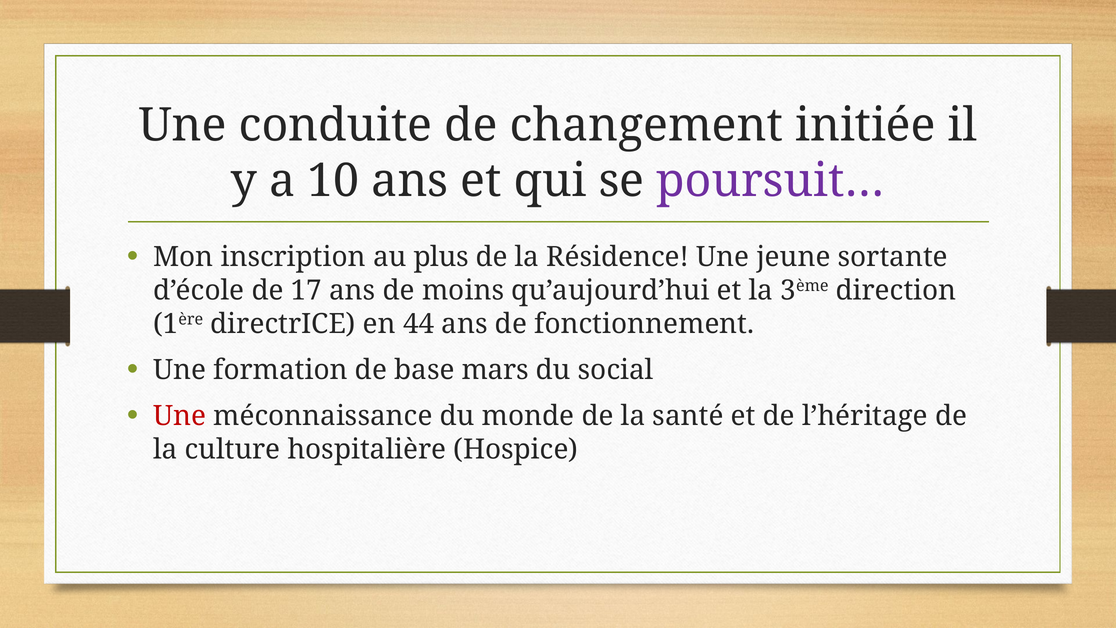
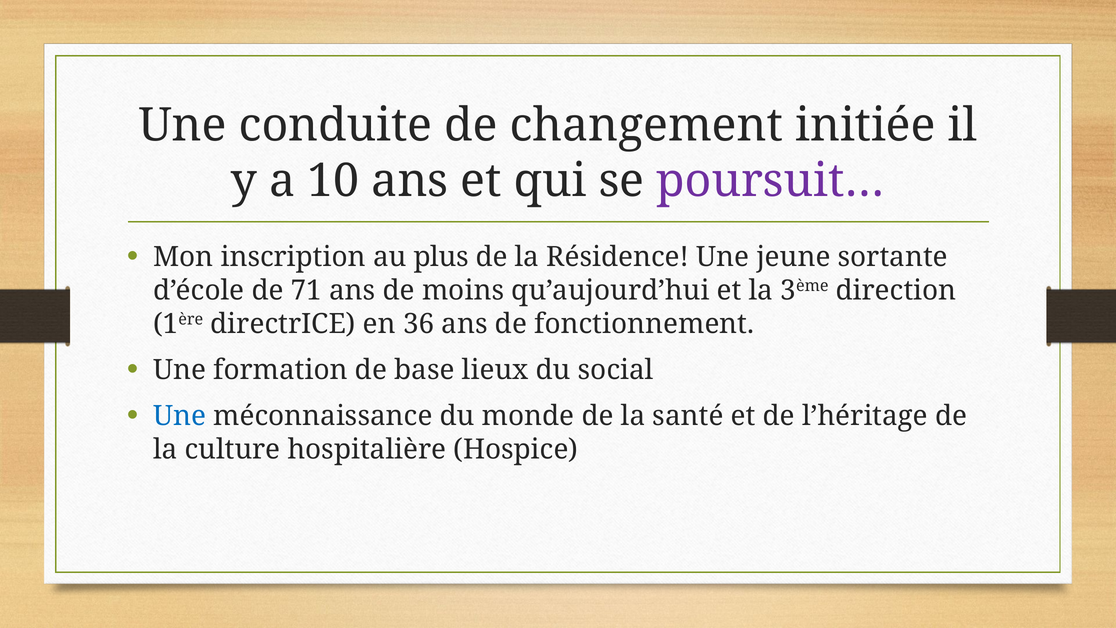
17: 17 -> 71
44: 44 -> 36
mars: mars -> lieux
Une at (180, 416) colour: red -> blue
